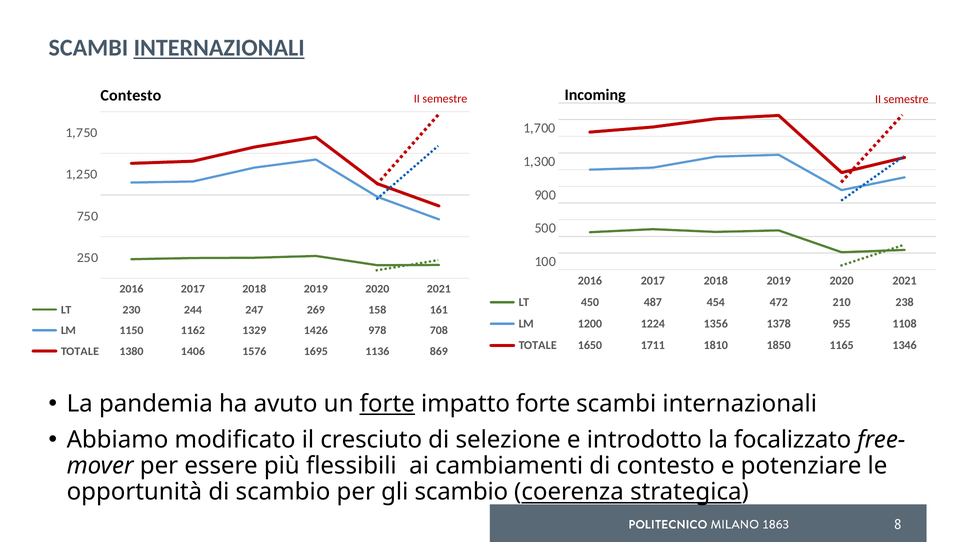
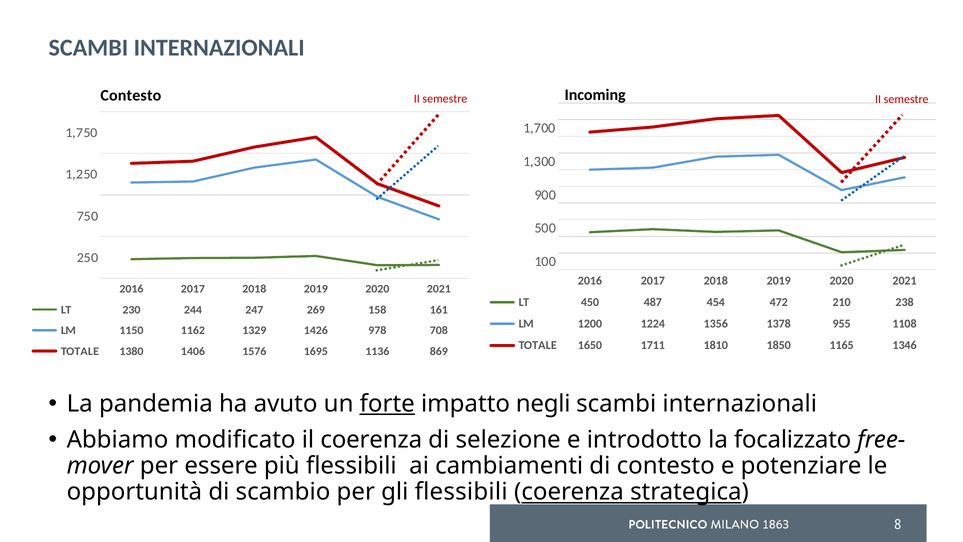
INTERNAZIONALI at (219, 48) underline: present -> none
impatto forte: forte -> negli
il cresciuto: cresciuto -> coerenza
gli scambio: scambio -> flessibili
